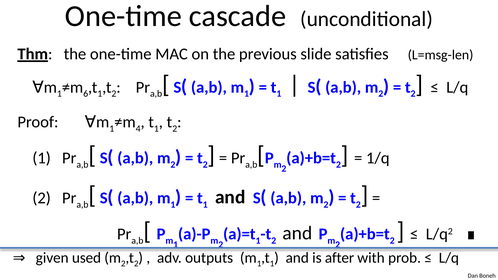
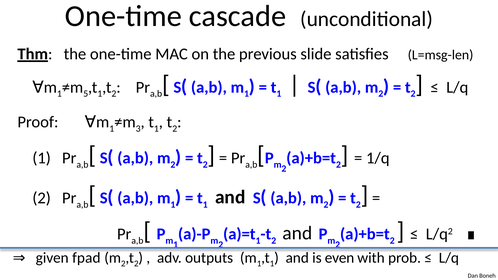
6: 6 -> 5
4: 4 -> 3
used: used -> fpad
after: after -> even
